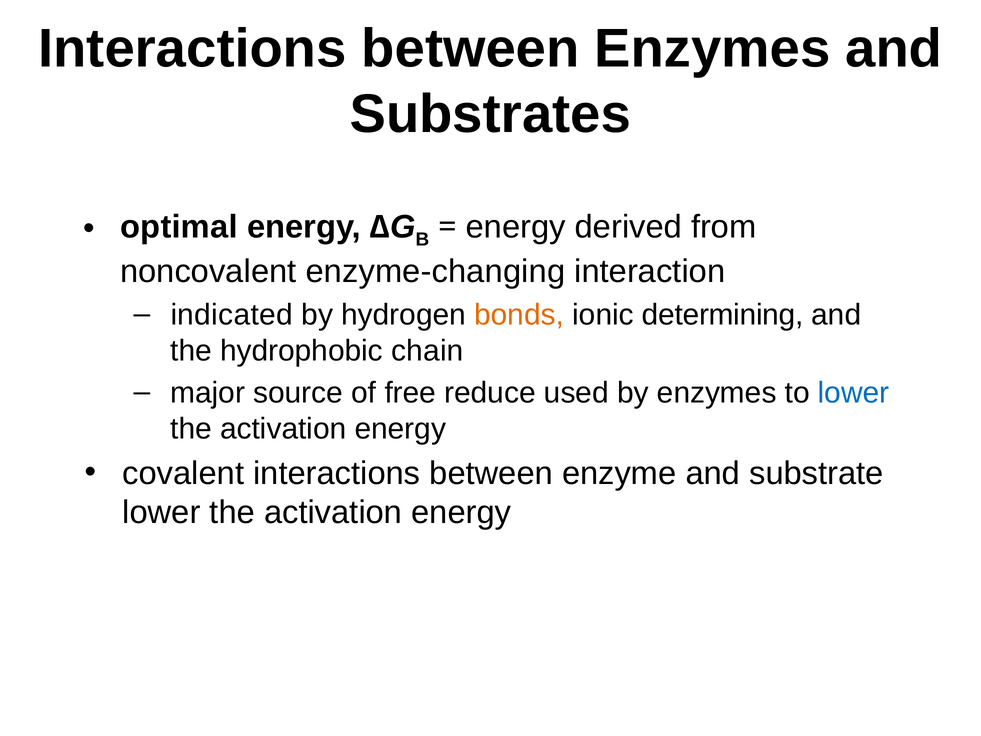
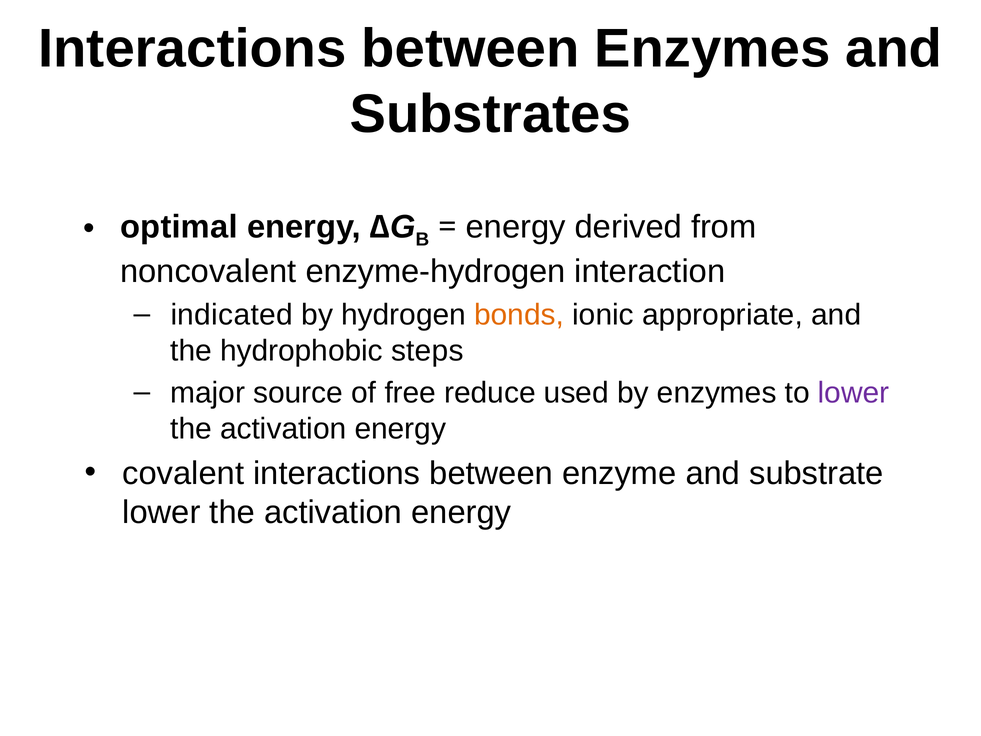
enzyme-changing: enzyme-changing -> enzyme-hydrogen
determining: determining -> appropriate
chain: chain -> steps
lower at (854, 393) colour: blue -> purple
